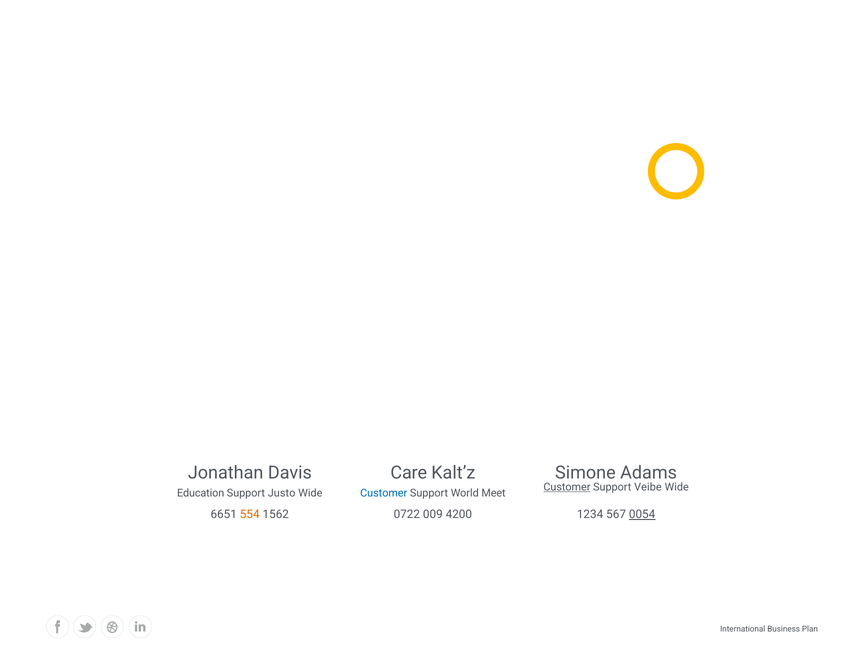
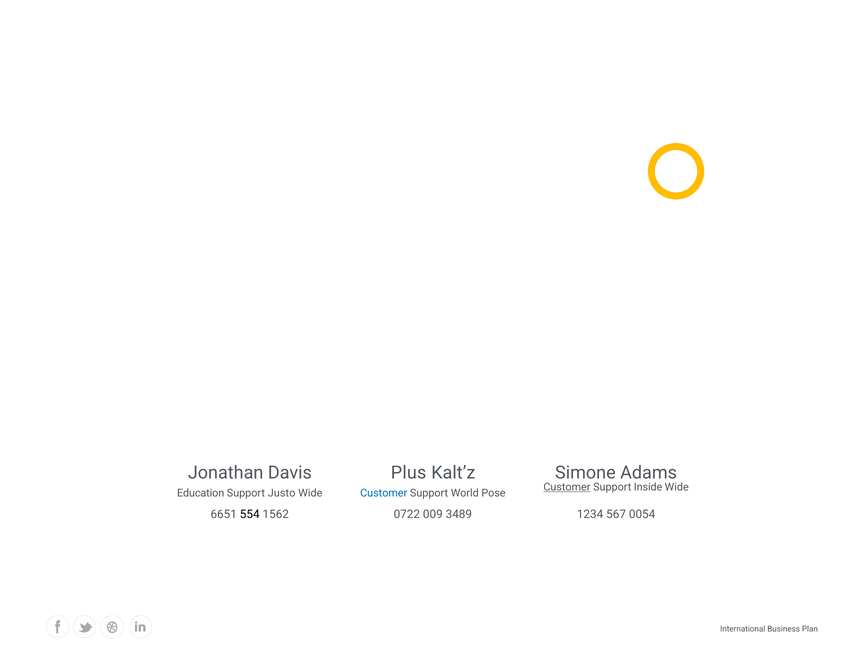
Care: Care -> Plus
Veibe: Veibe -> Inside
Meet: Meet -> Pose
554 colour: orange -> black
4200: 4200 -> 3489
0054 underline: present -> none
